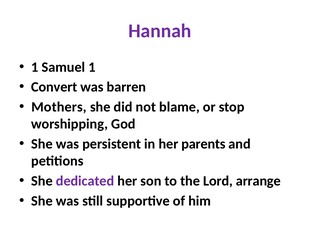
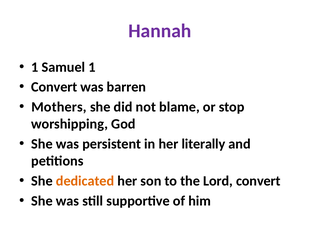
parents: parents -> literally
dedicated colour: purple -> orange
Lord arrange: arrange -> convert
